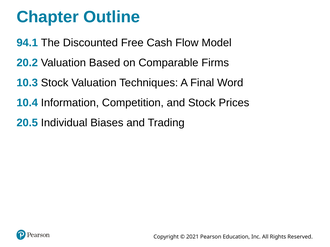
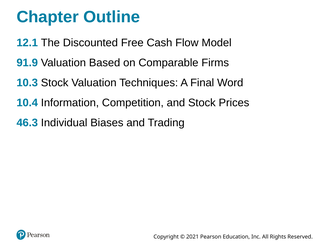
94.1: 94.1 -> 12.1
20.2: 20.2 -> 91.9
20.5: 20.5 -> 46.3
